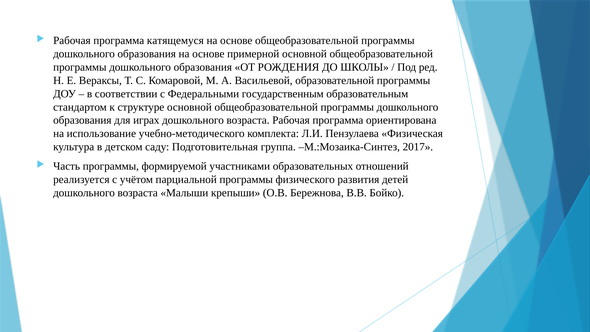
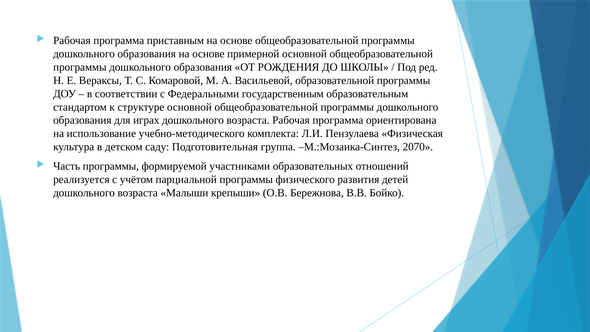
катящемуся: катящемуся -> приставным
2017: 2017 -> 2070
